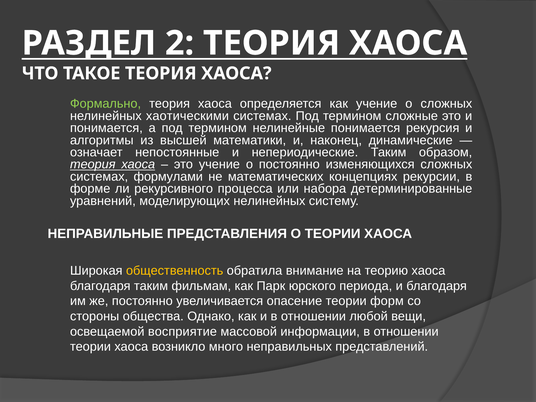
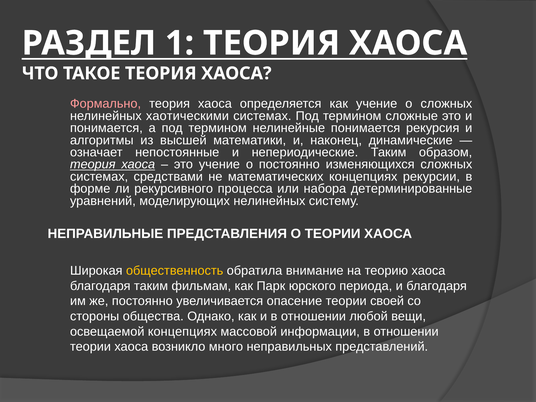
2: 2 -> 1
Формально colour: light green -> pink
формулами: формулами -> средствами
форм: форм -> своей
освещаемой восприятие: восприятие -> концепциях
